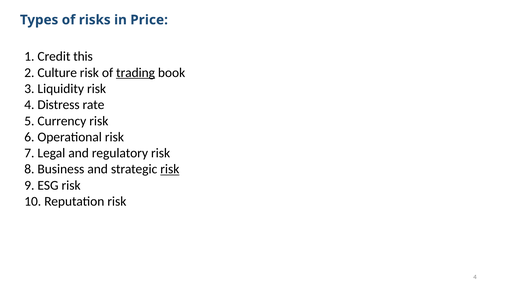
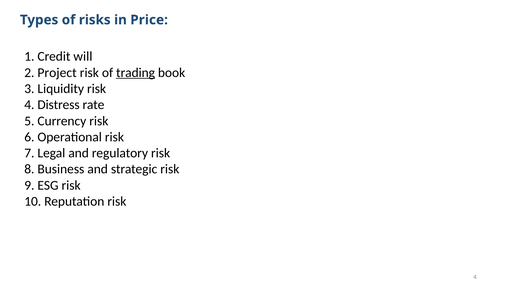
this: this -> will
Culture: Culture -> Project
risk at (170, 169) underline: present -> none
